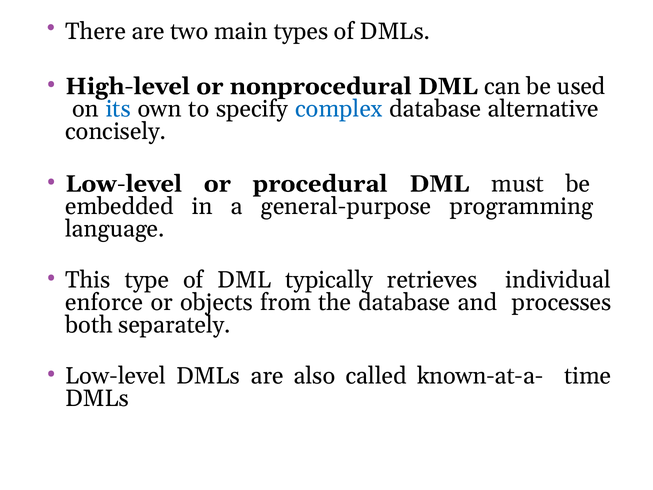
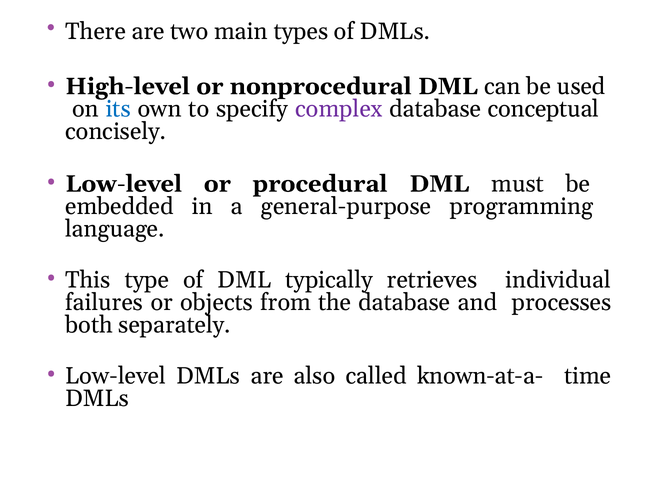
complex colour: blue -> purple
alternative: alternative -> conceptual
enforce: enforce -> failures
